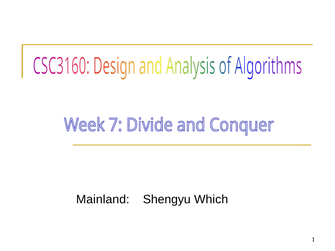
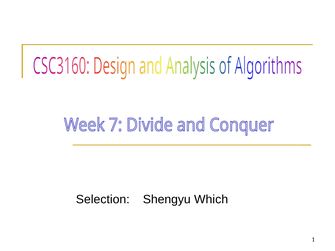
Mainland: Mainland -> Selection
